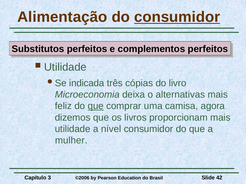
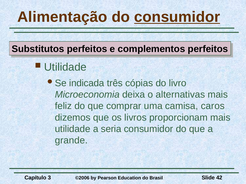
que at (96, 106) underline: present -> none
agora: agora -> caros
nível: nível -> seria
mulher: mulher -> grande
